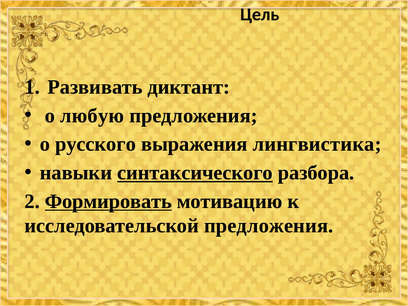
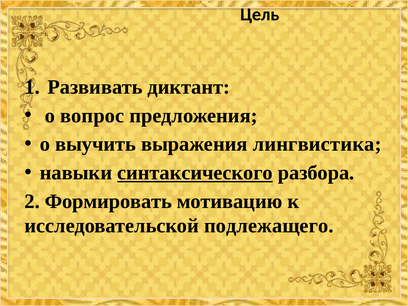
любую: любую -> вопрос
русского: русского -> выучить
Формировать underline: present -> none
исследовательской предложения: предложения -> подлежащего
